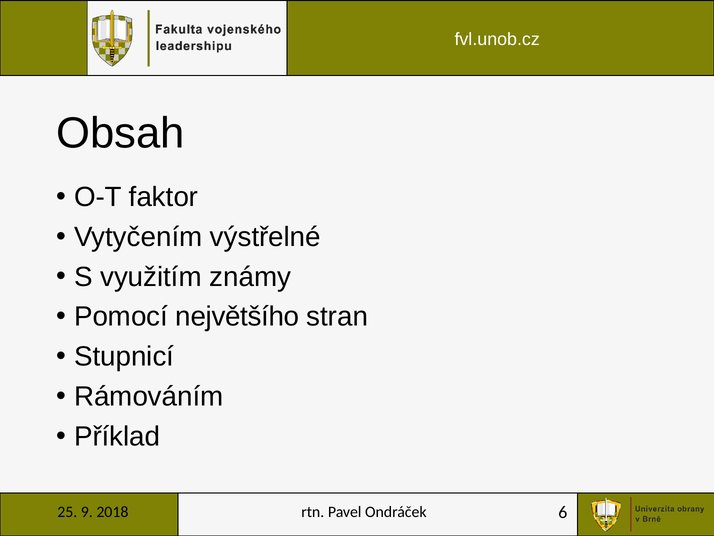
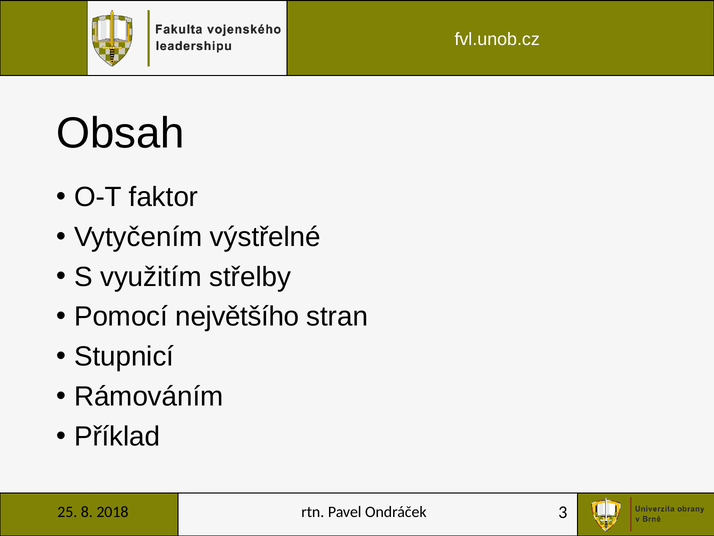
známy: známy -> střelby
9: 9 -> 8
6: 6 -> 3
